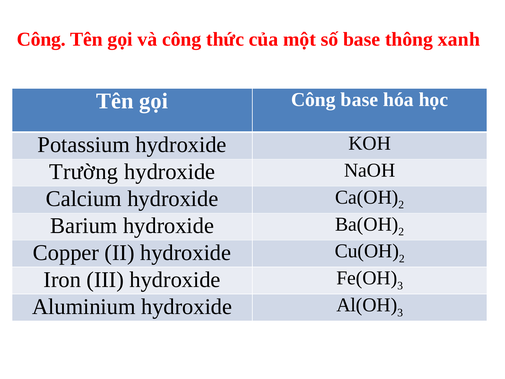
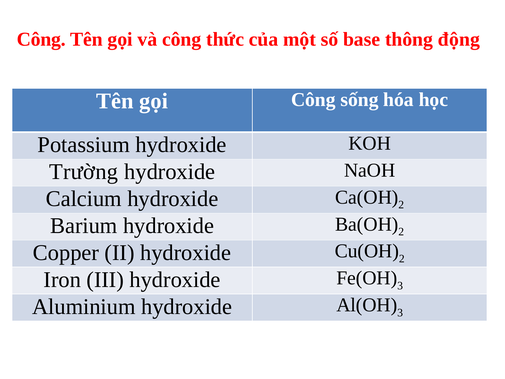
xanh: xanh -> động
Công base: base -> sống
